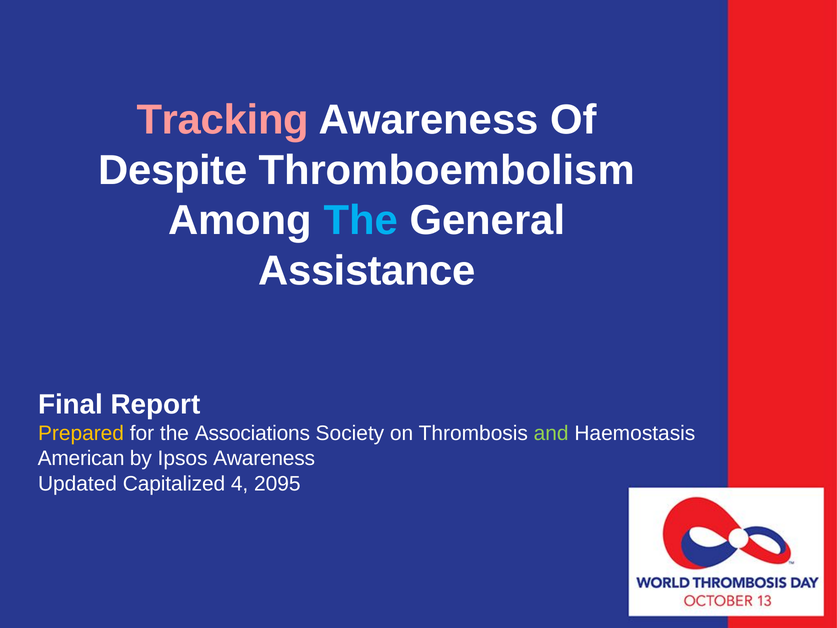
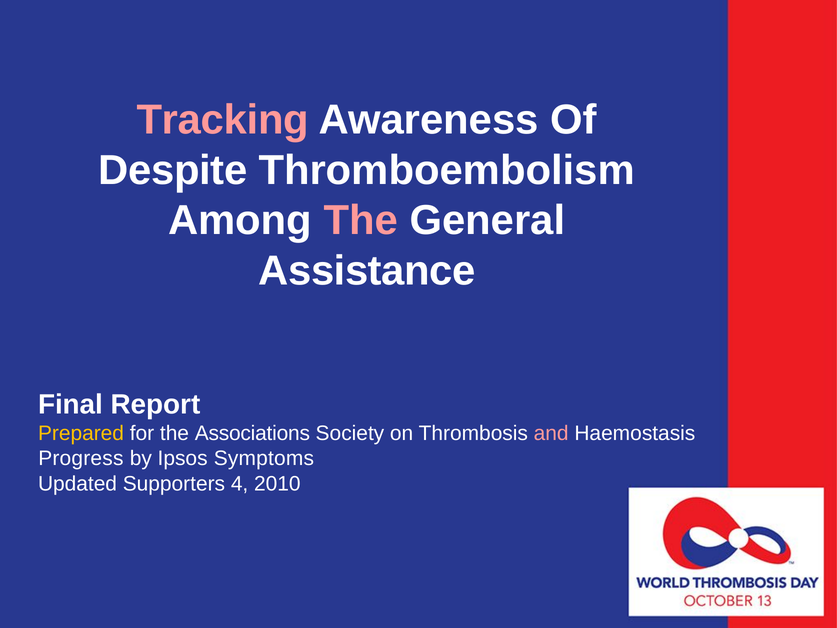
The at (361, 220) colour: light blue -> pink
and colour: light green -> pink
American: American -> Progress
Ipsos Awareness: Awareness -> Symptoms
Capitalized: Capitalized -> Supporters
2095: 2095 -> 2010
